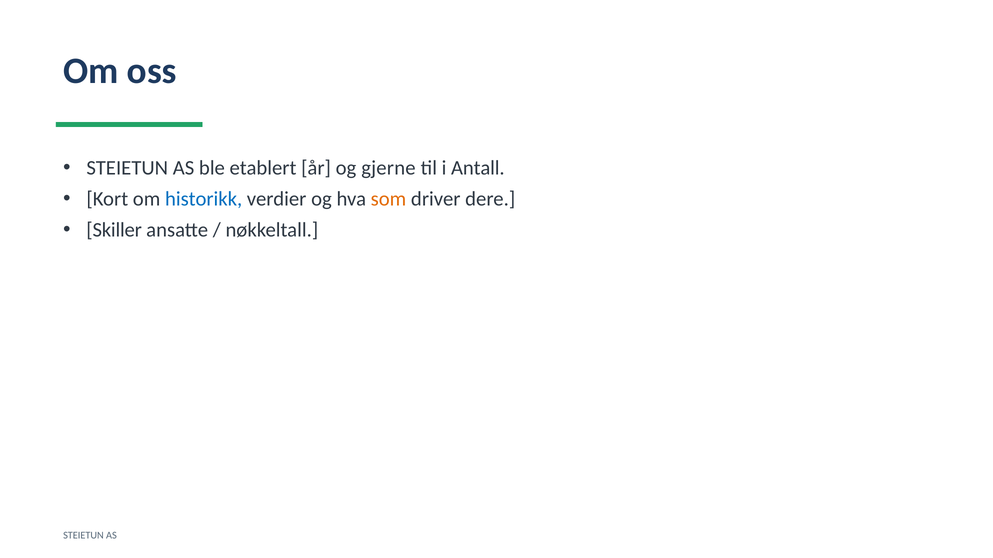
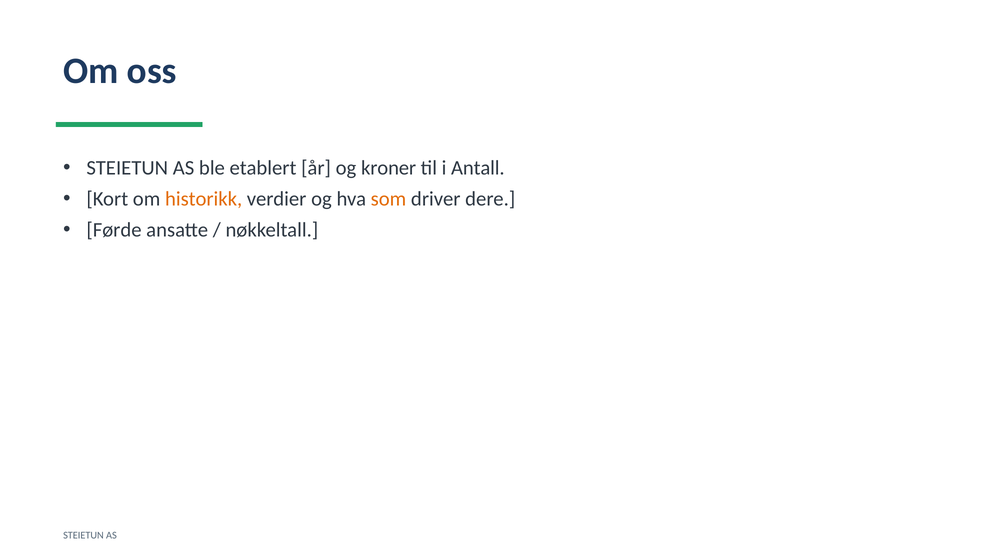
gjerne: gjerne -> kroner
historikk colour: blue -> orange
Skiller: Skiller -> Førde
